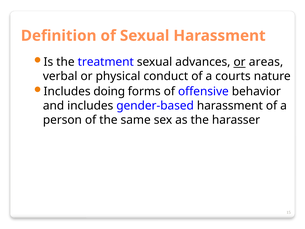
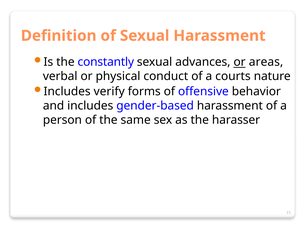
treatment: treatment -> constantly
doing: doing -> verify
